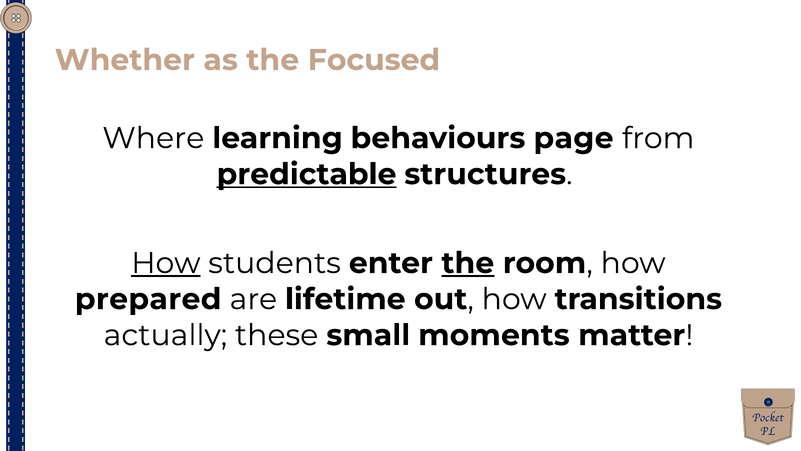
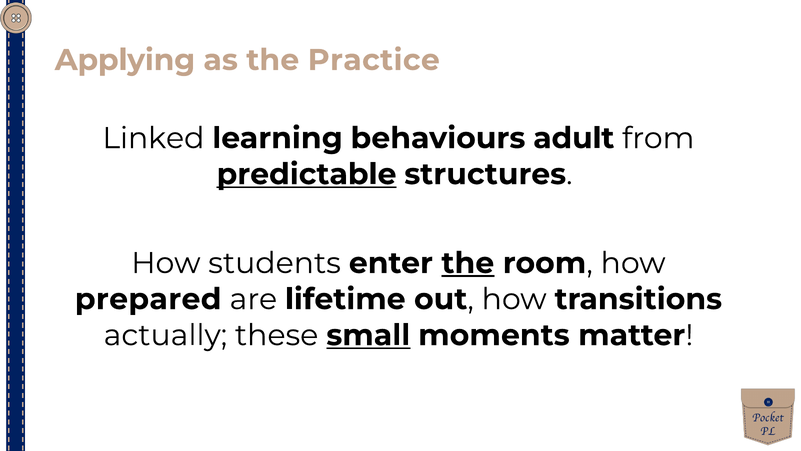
Whether: Whether -> Applying
Focused: Focused -> Practice
Where: Where -> Linked
page: page -> adult
How at (166, 263) underline: present -> none
small underline: none -> present
